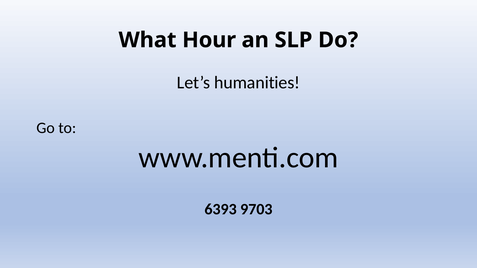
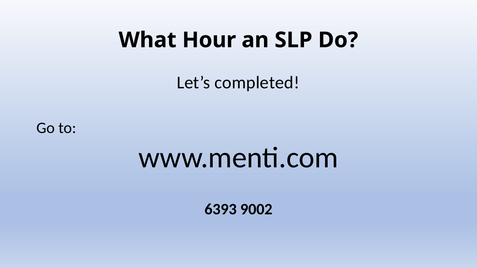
humanities: humanities -> completed
9703: 9703 -> 9002
